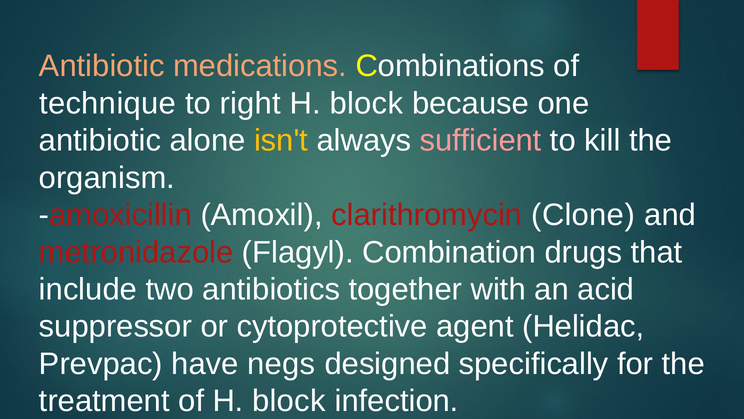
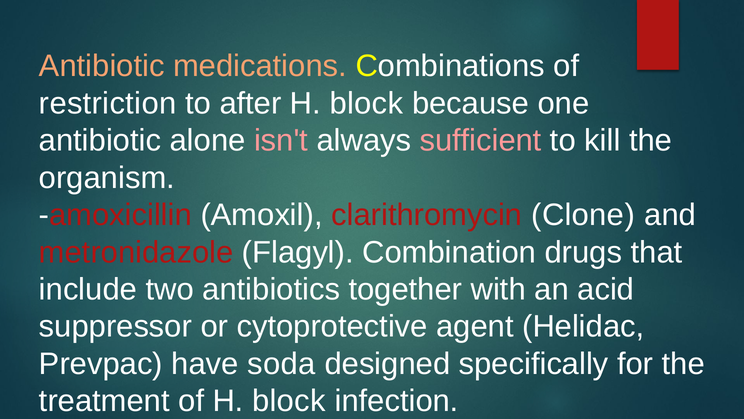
technique: technique -> restriction
right: right -> after
isn't colour: yellow -> pink
negs: negs -> soda
